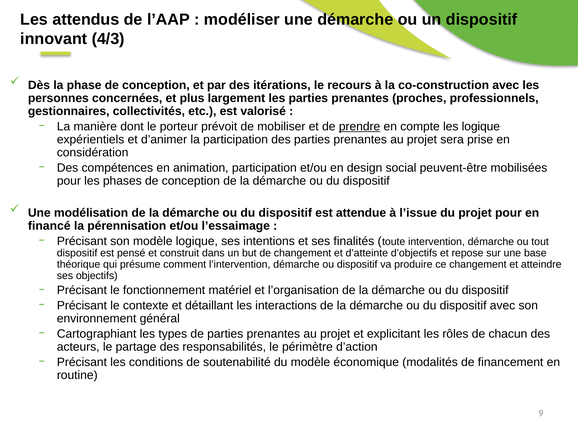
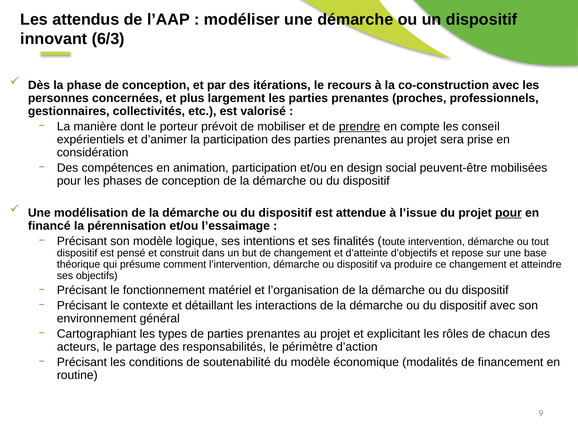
4/3: 4/3 -> 6/3
les logique: logique -> conseil
pour at (508, 213) underline: none -> present
